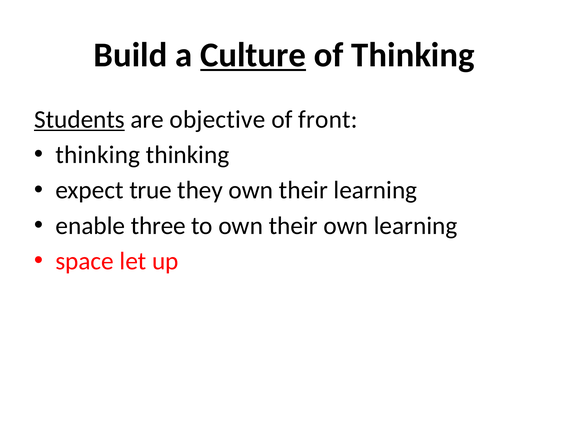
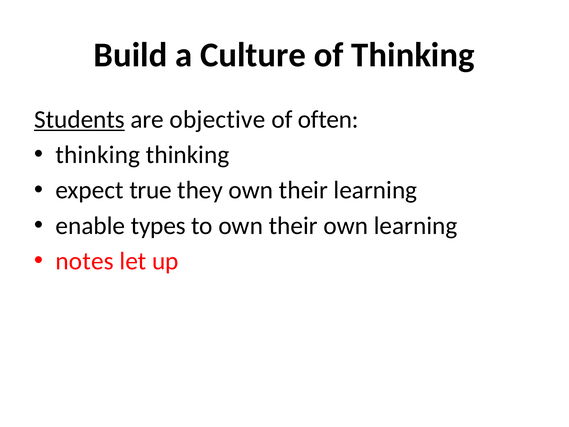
Culture underline: present -> none
front: front -> often
three: three -> types
space: space -> notes
